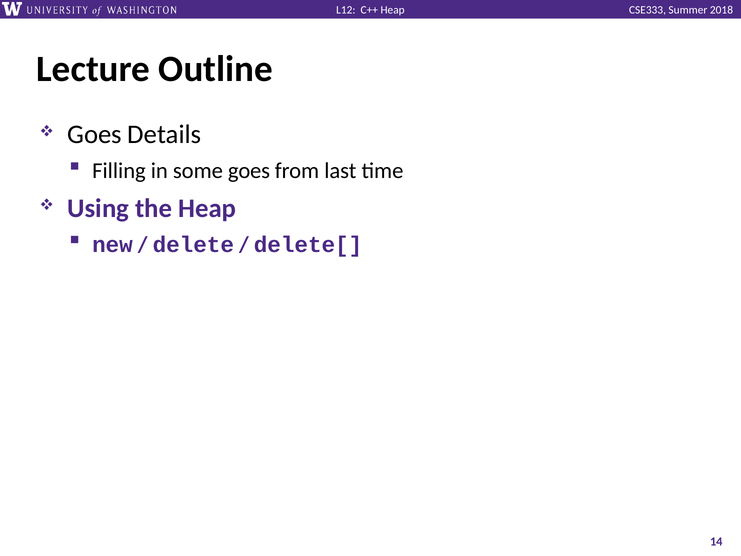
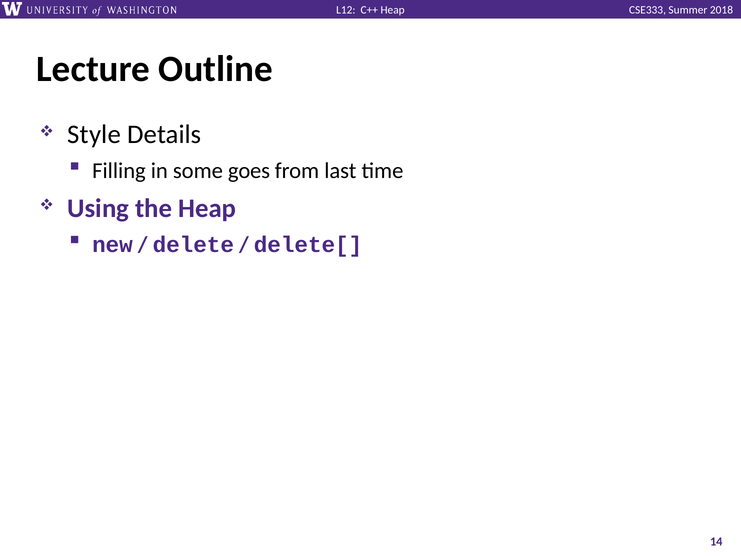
Goes at (94, 135): Goes -> Style
